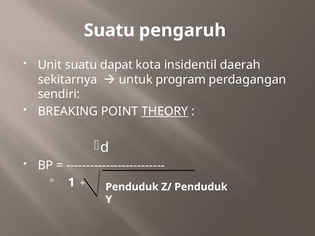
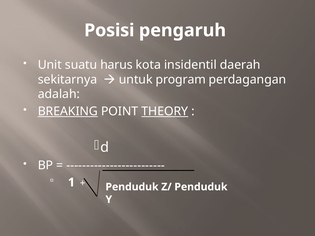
Suatu at (109, 30): Suatu -> Posisi
dapat: dapat -> harus
sendiri: sendiri -> adalah
BREAKING underline: none -> present
